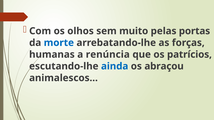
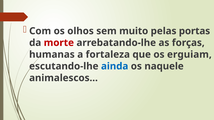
morte colour: blue -> red
renúncia: renúncia -> fortaleza
patrícios: patrícios -> erguiam
abraçou: abraçou -> naquele
